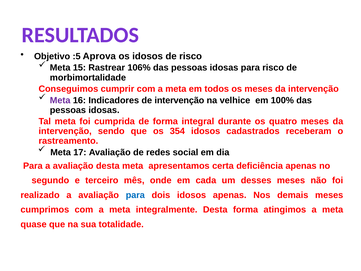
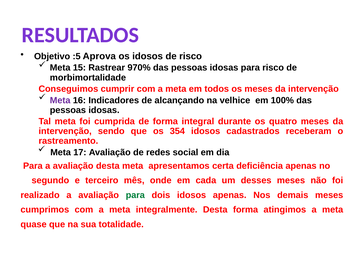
106%: 106% -> 970%
de intervenção: intervenção -> alcançando
para at (135, 195) colour: blue -> green
